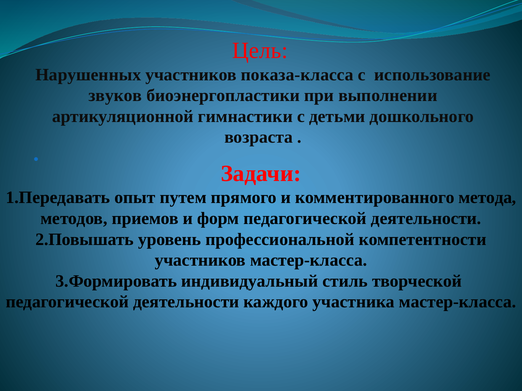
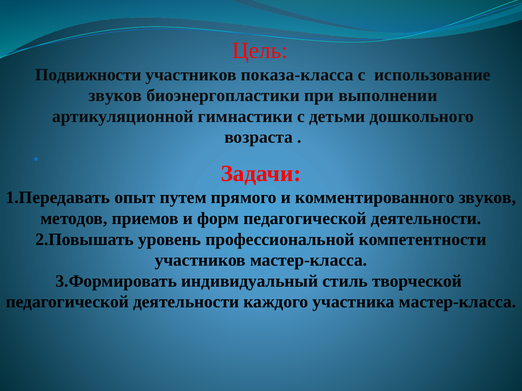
Нарушенных: Нарушенных -> Подвижности
комментированного метода: метода -> звуков
